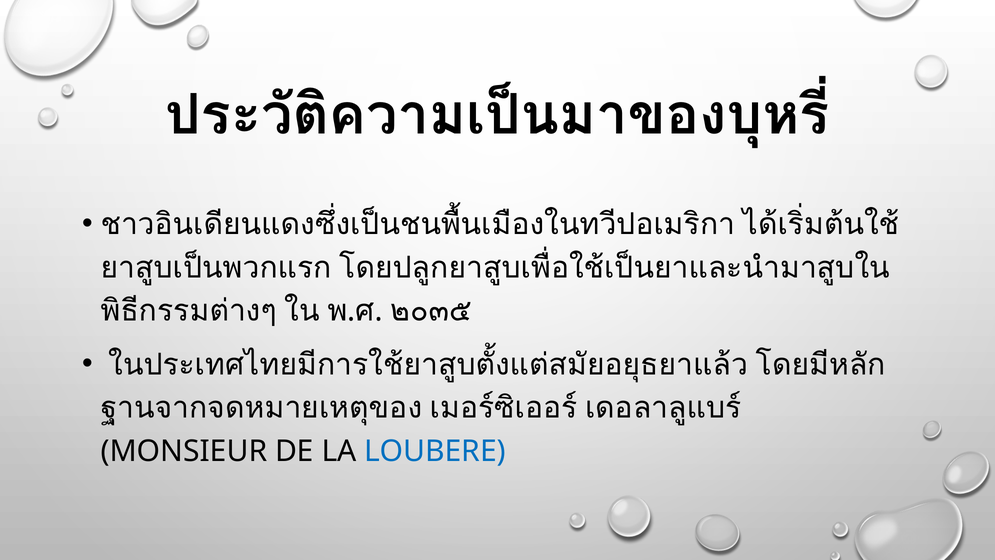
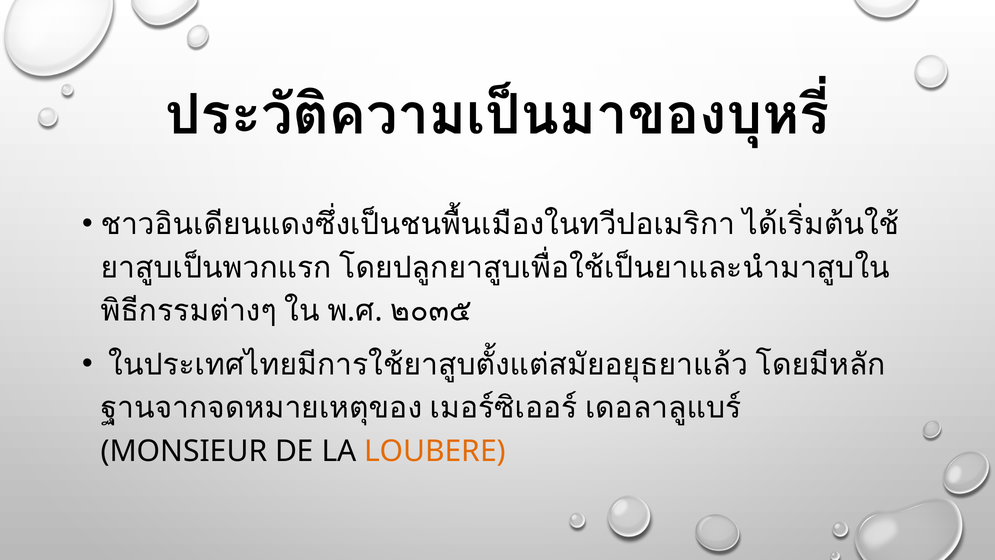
LOUBERE colour: blue -> orange
